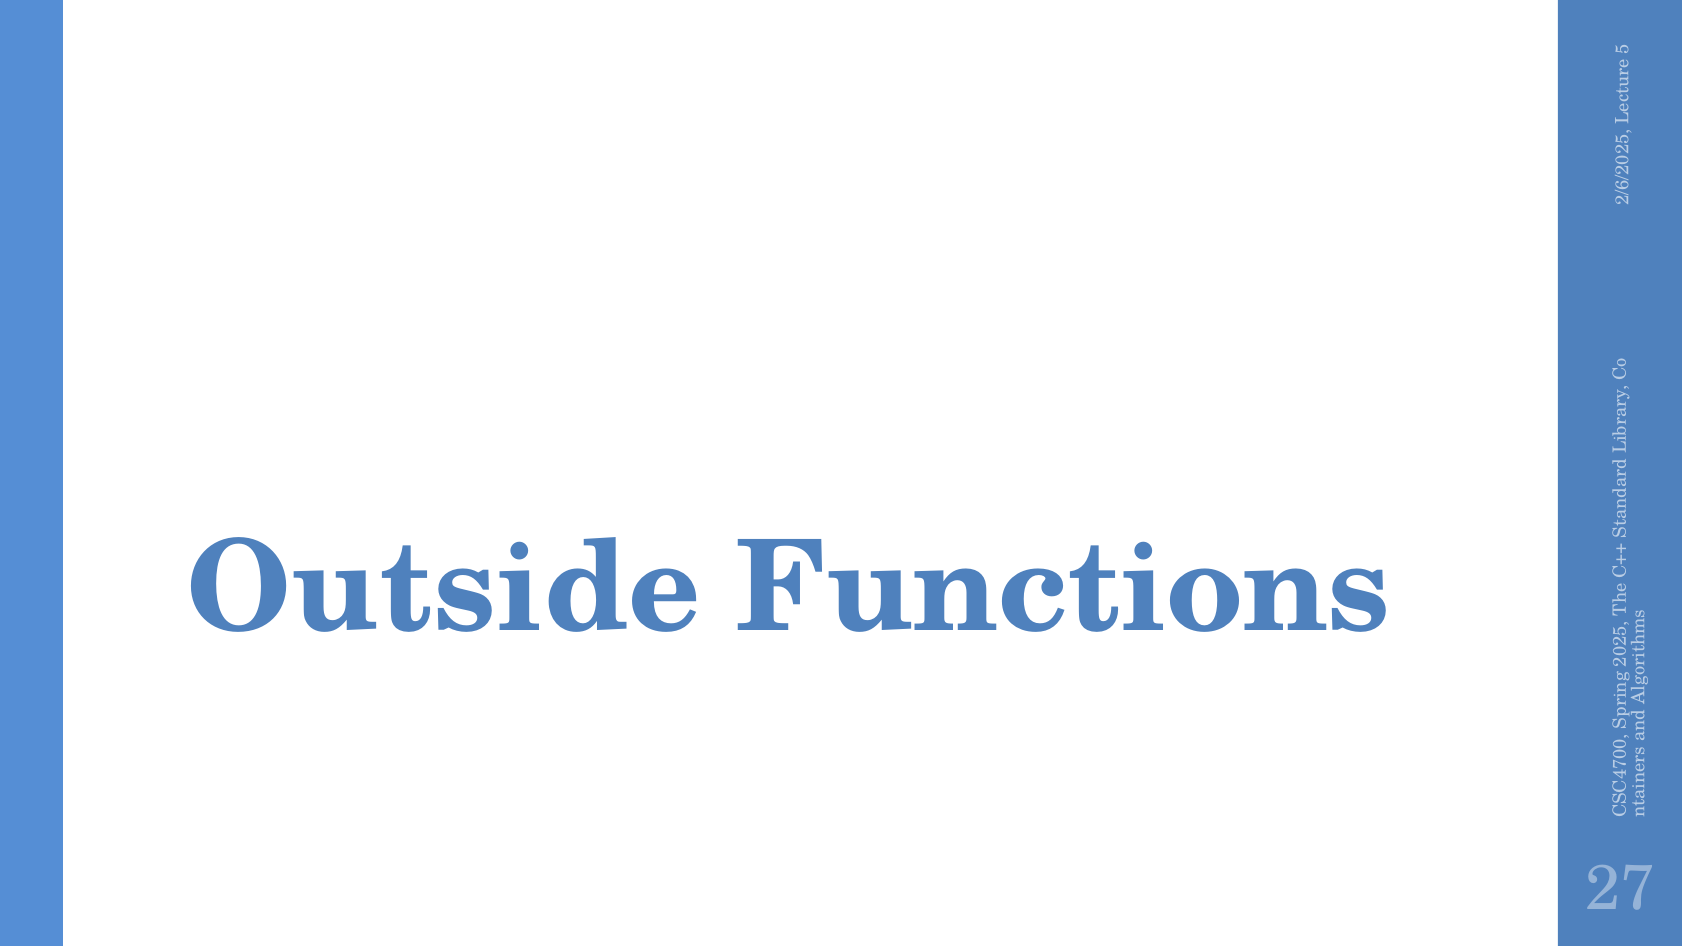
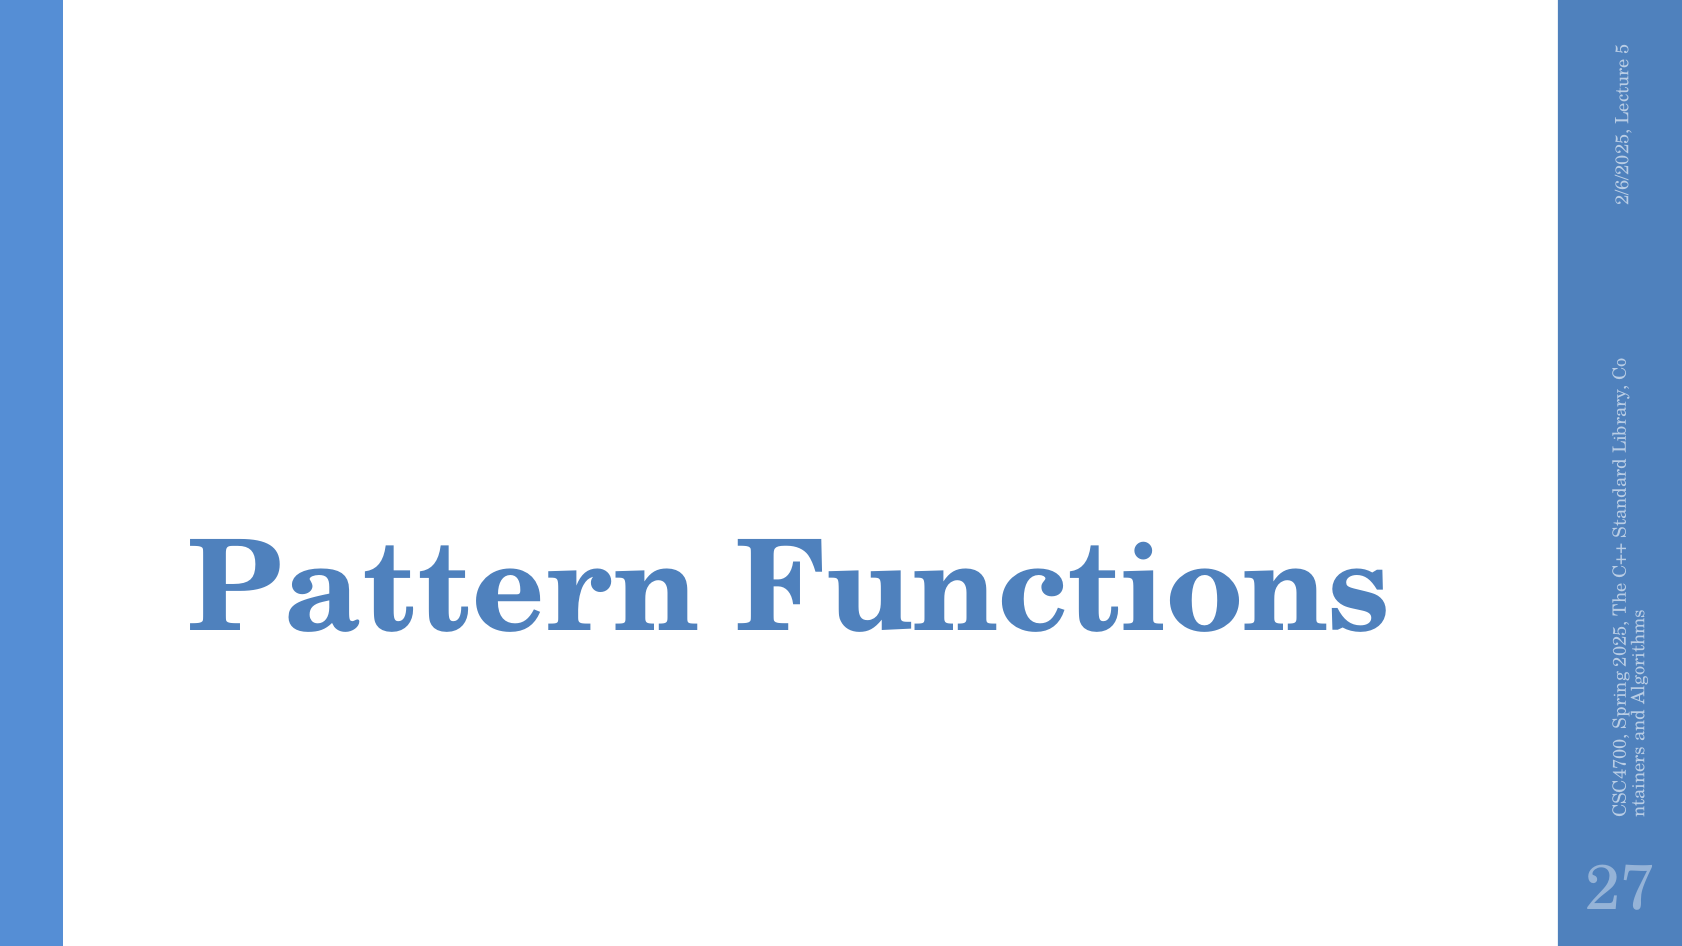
Outside: Outside -> Pattern
